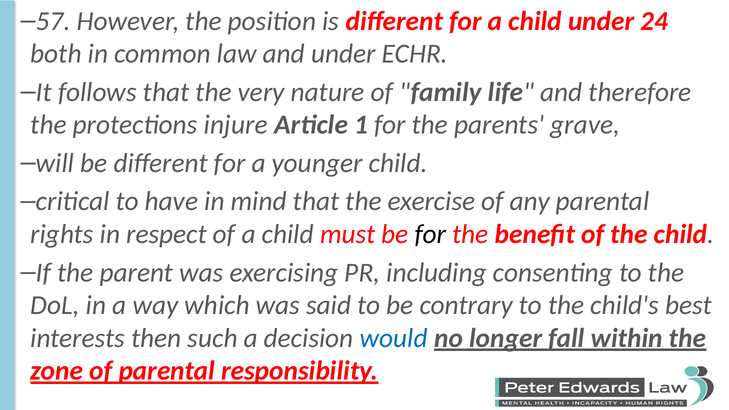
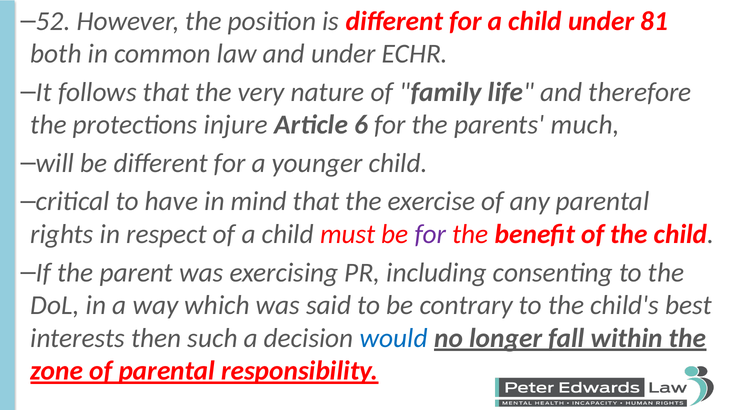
57: 57 -> 52
24: 24 -> 81
1: 1 -> 6
grave: grave -> much
for at (430, 234) colour: black -> purple
